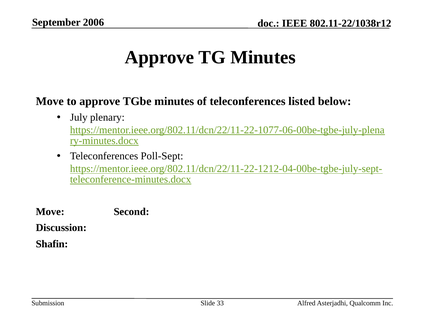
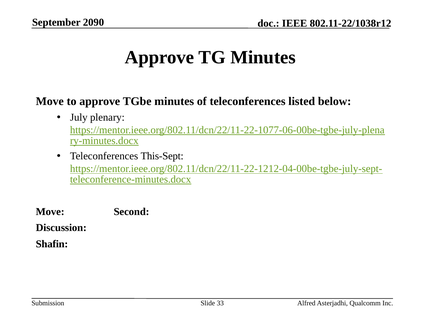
2006: 2006 -> 2090
Poll-Sept: Poll-Sept -> This-Sept
